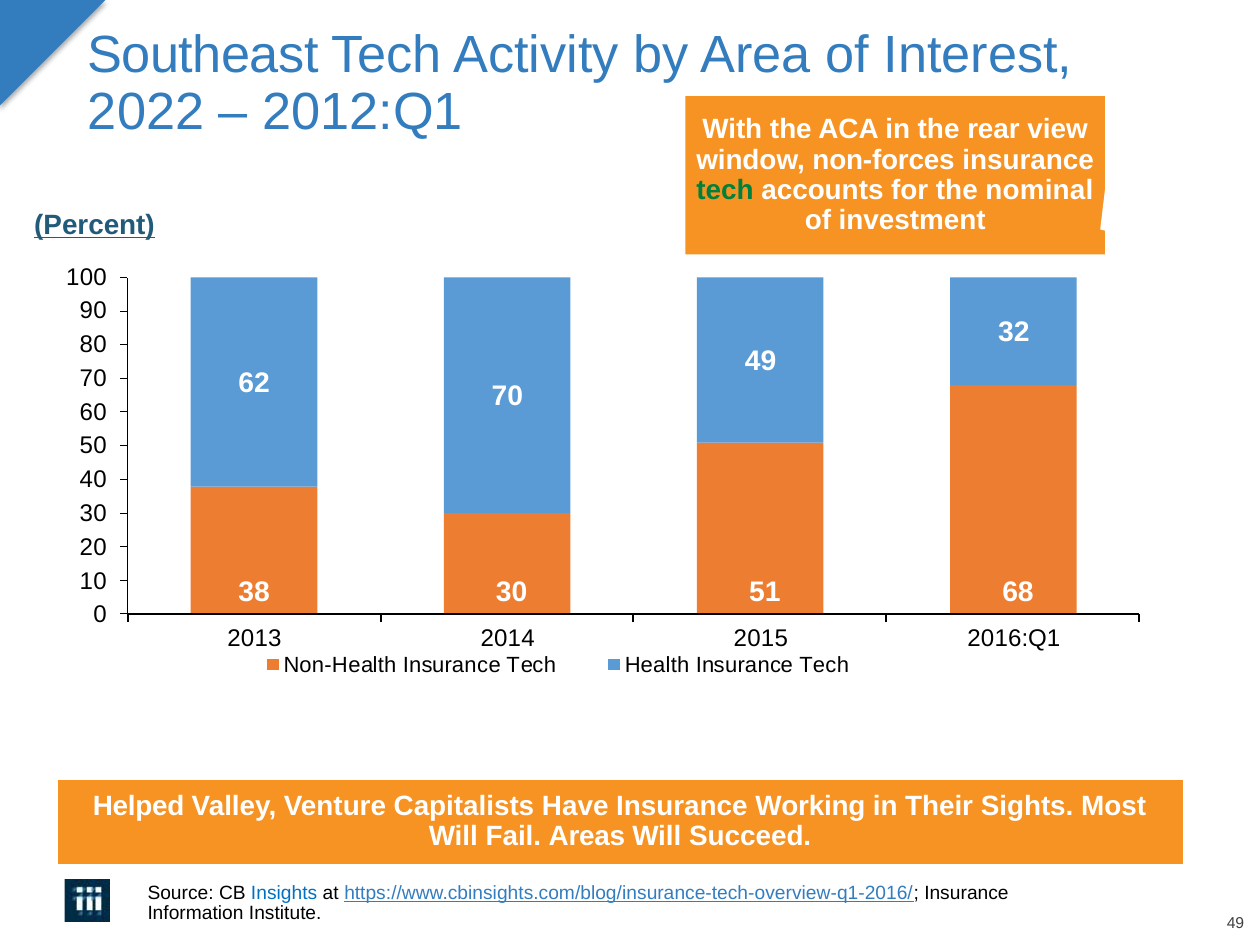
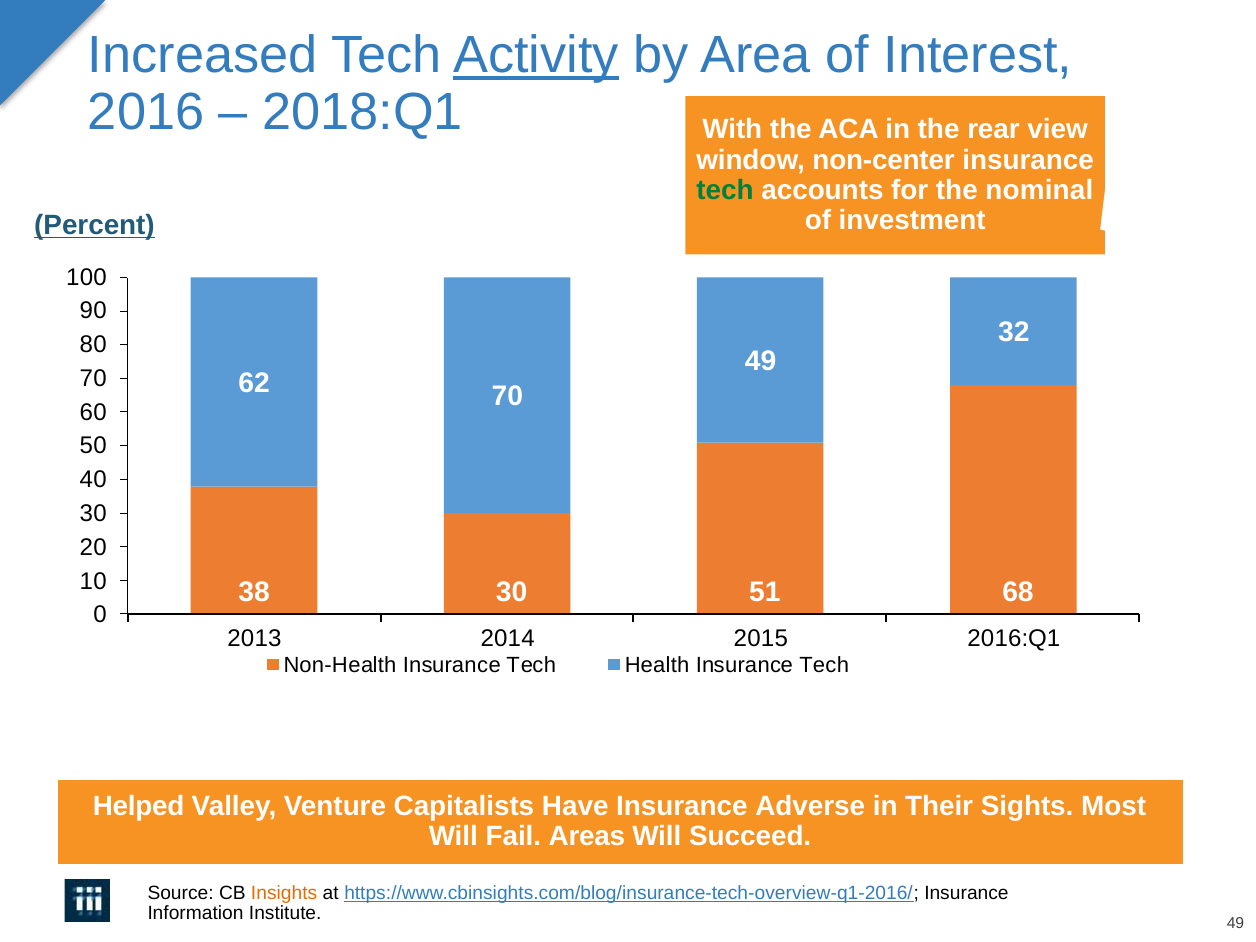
Southeast: Southeast -> Increased
Activity underline: none -> present
2022: 2022 -> 2016
2012:Q1: 2012:Q1 -> 2018:Q1
non-forces: non-forces -> non-center
Working: Working -> Adverse
Insights colour: blue -> orange
